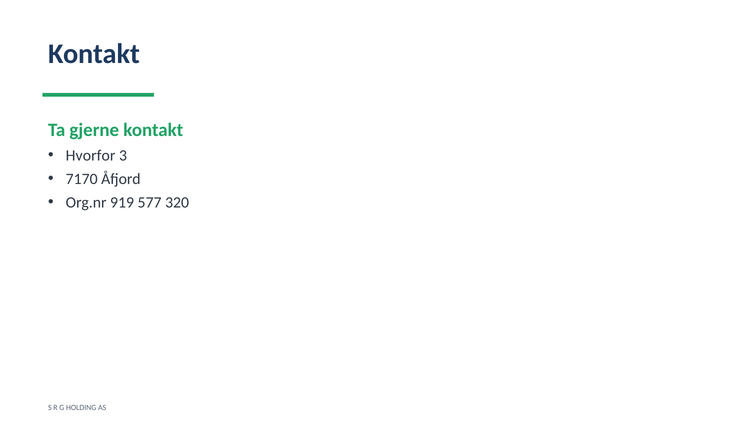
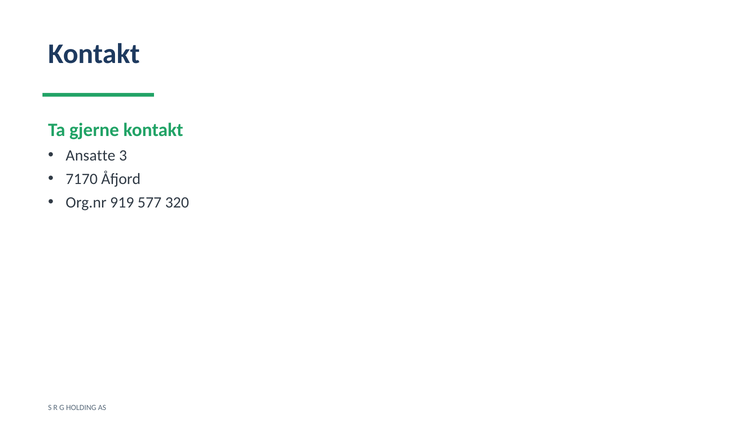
Hvorfor: Hvorfor -> Ansatte
